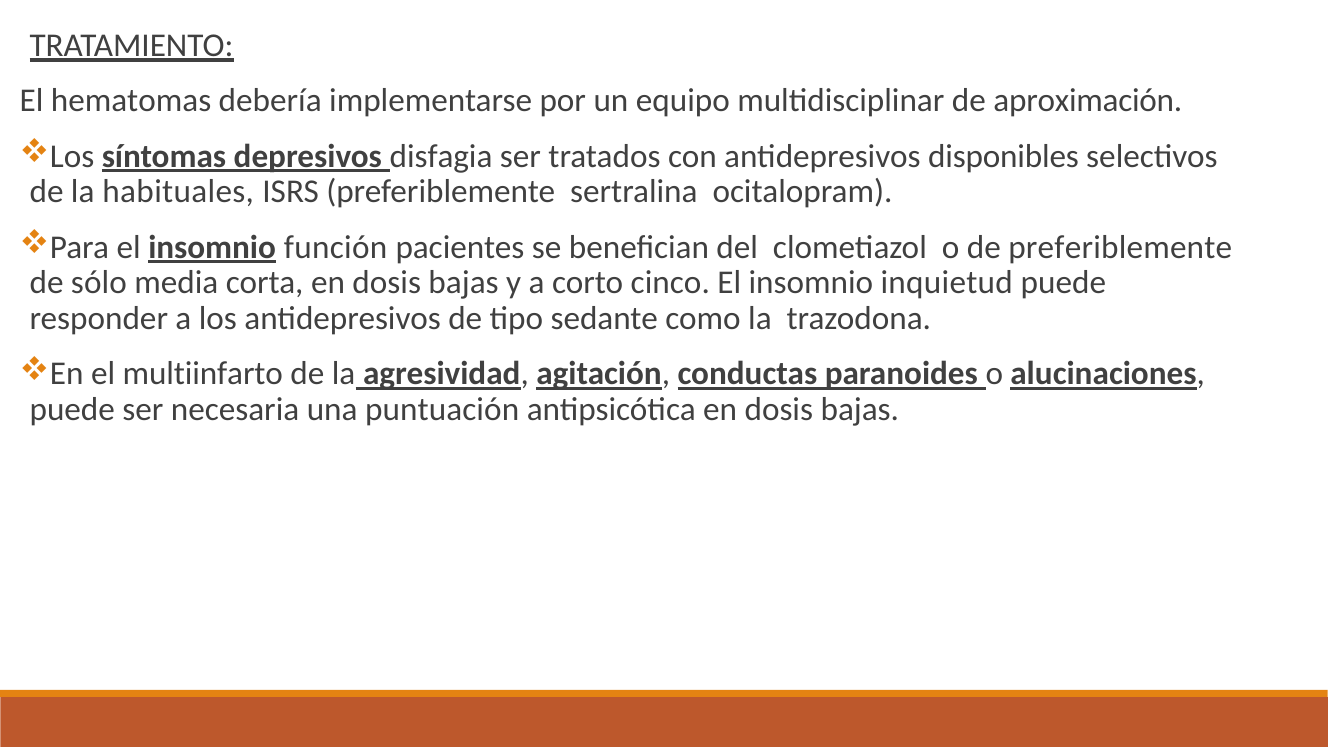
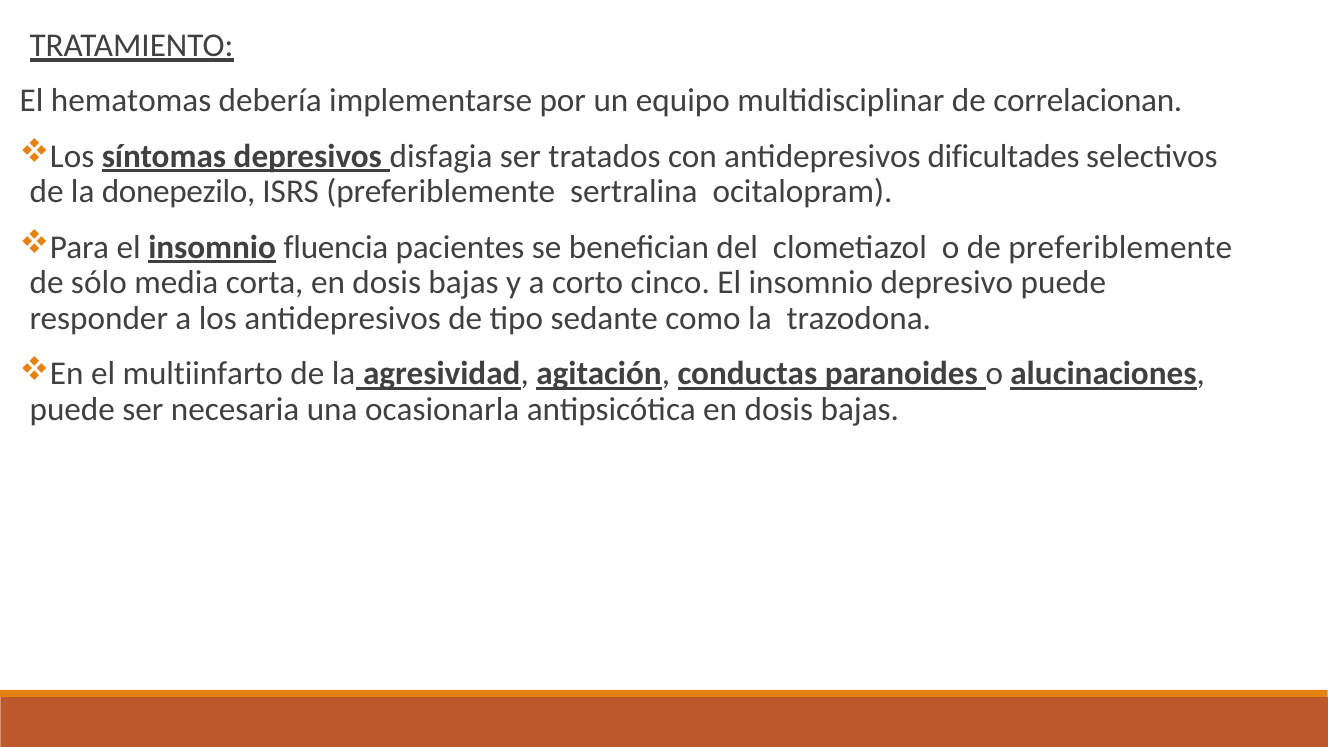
aproximación: aproximación -> correlacionan
disponibles: disponibles -> dificultades
habituales: habituales -> donepezilo
función: función -> fluencia
inquietud: inquietud -> depresivo
puntuación: puntuación -> ocasionarla
